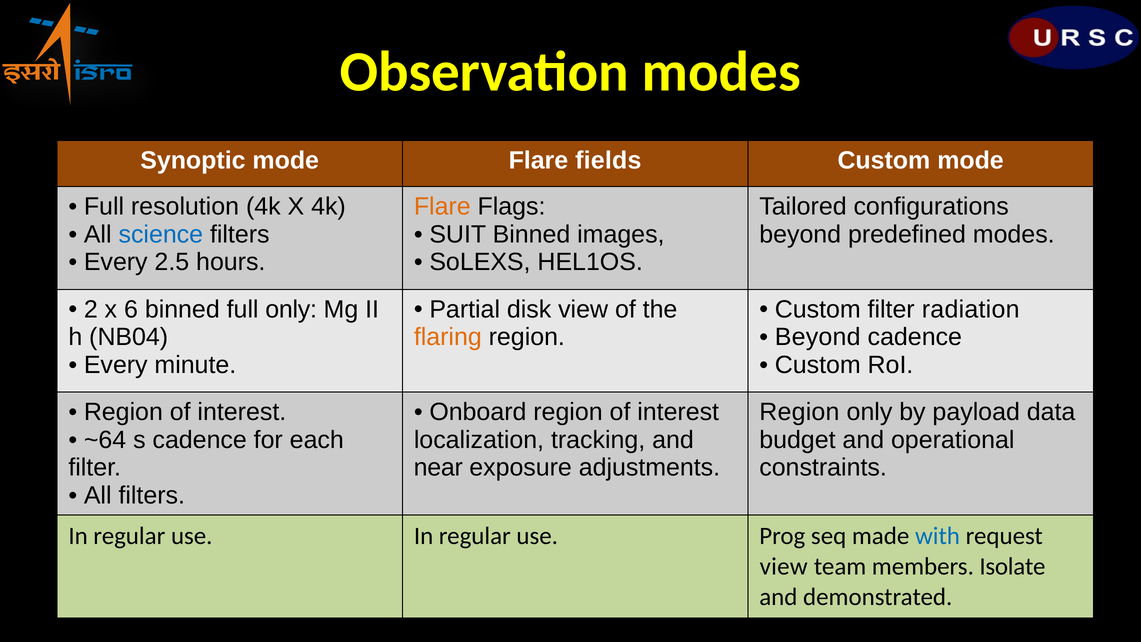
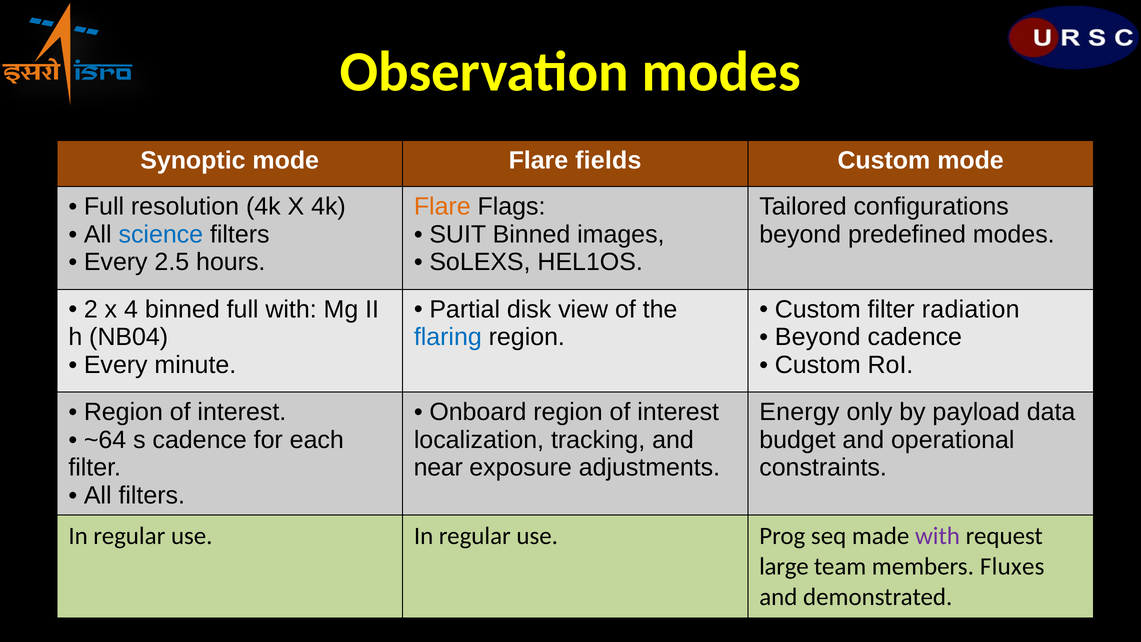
6: 6 -> 4
full only: only -> with
flaring colour: orange -> blue
Region at (799, 412): Region -> Energy
with at (938, 536) colour: blue -> purple
view at (784, 566): view -> large
Isolate: Isolate -> Fluxes
